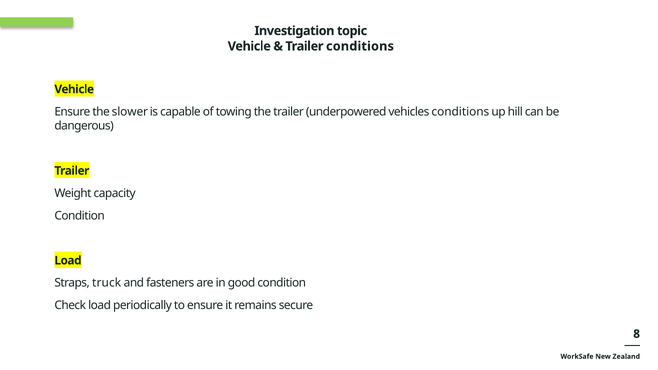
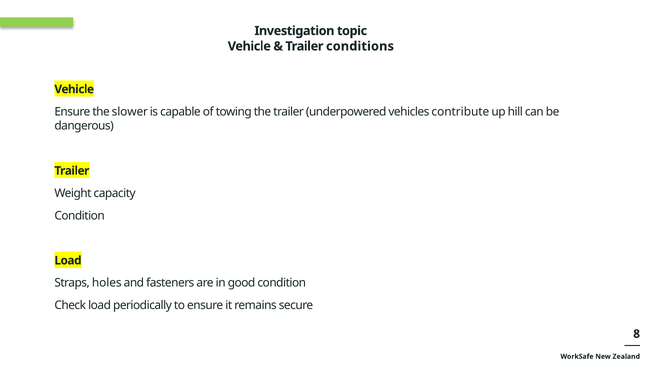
vehicles conditions: conditions -> contribute
truck: truck -> holes
